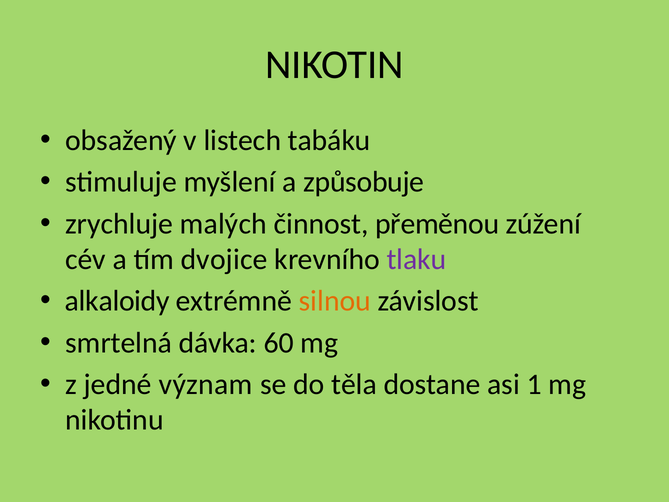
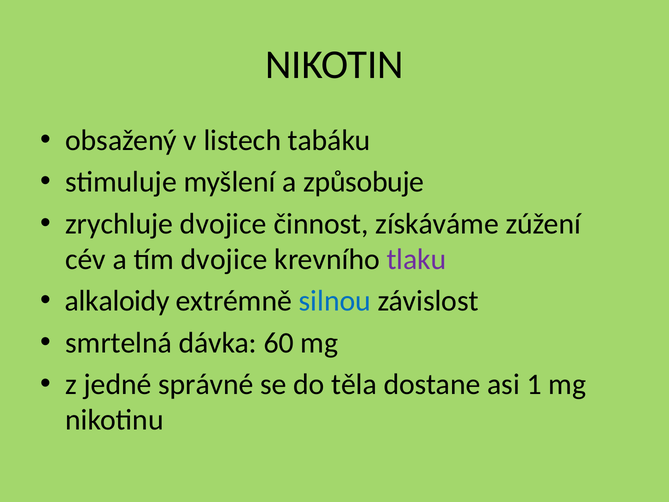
zrychluje malých: malých -> dvojice
přeměnou: přeměnou -> získáváme
silnou colour: orange -> blue
význam: význam -> správné
